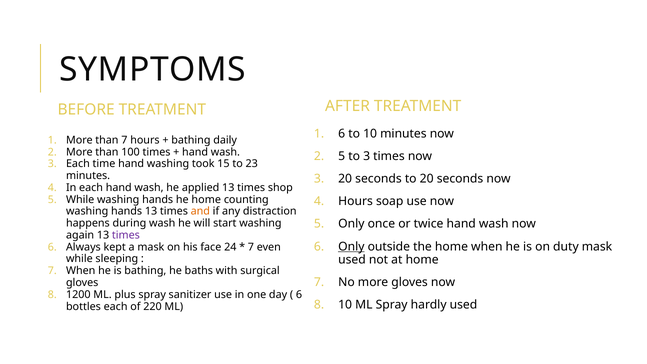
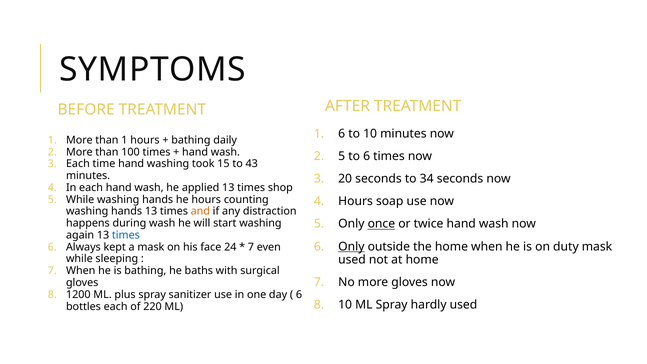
than 7: 7 -> 1
to 3: 3 -> 6
23: 23 -> 43
to 20: 20 -> 34
he home: home -> hours
once underline: none -> present
times at (126, 235) colour: purple -> blue
